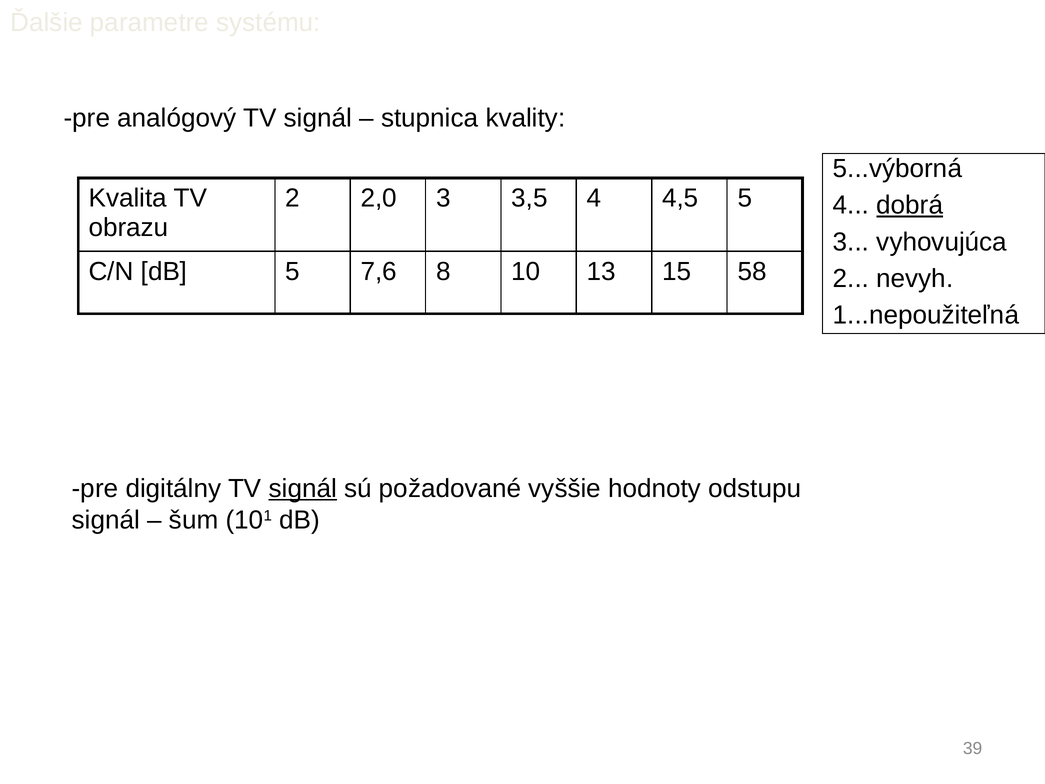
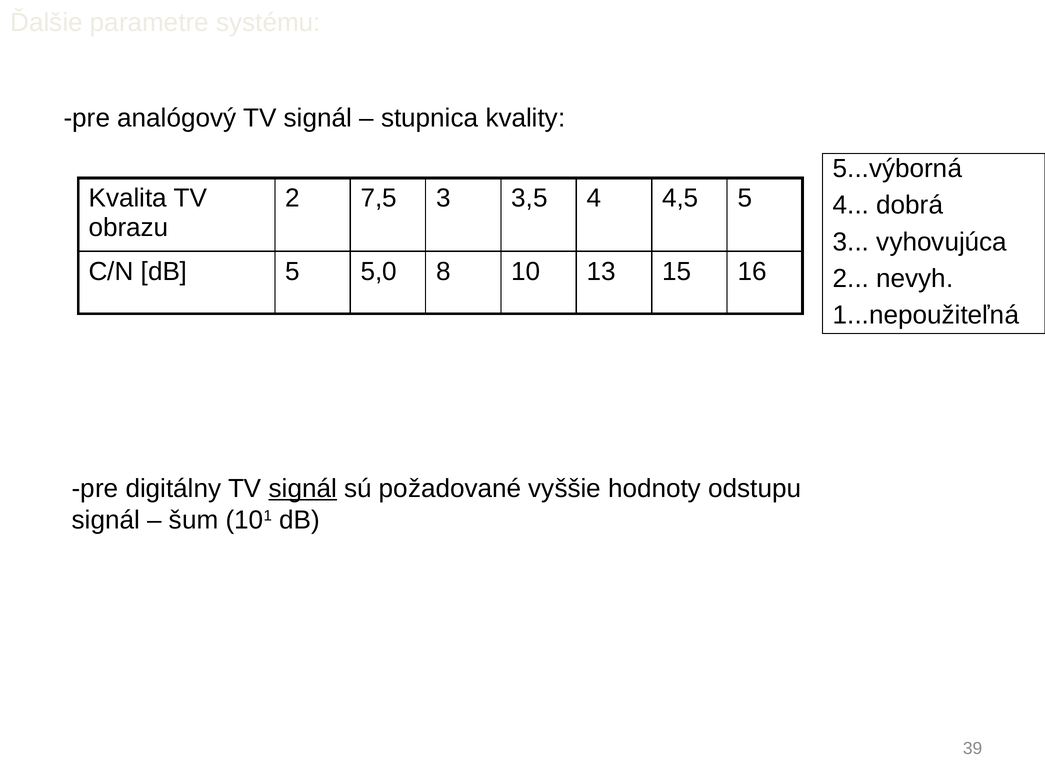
2,0: 2,0 -> 7,5
dobrá underline: present -> none
7,6: 7,6 -> 5,0
58: 58 -> 16
